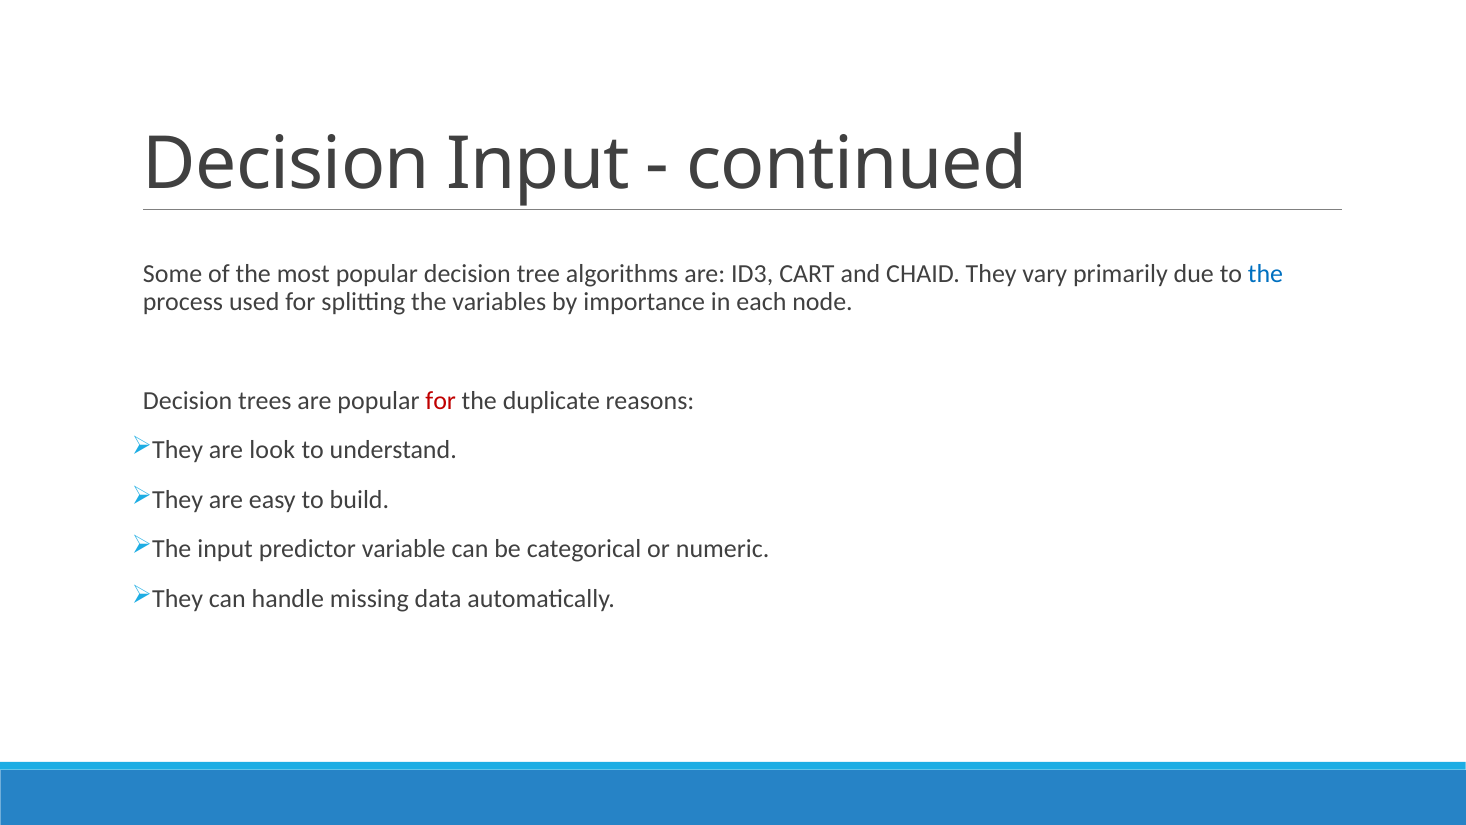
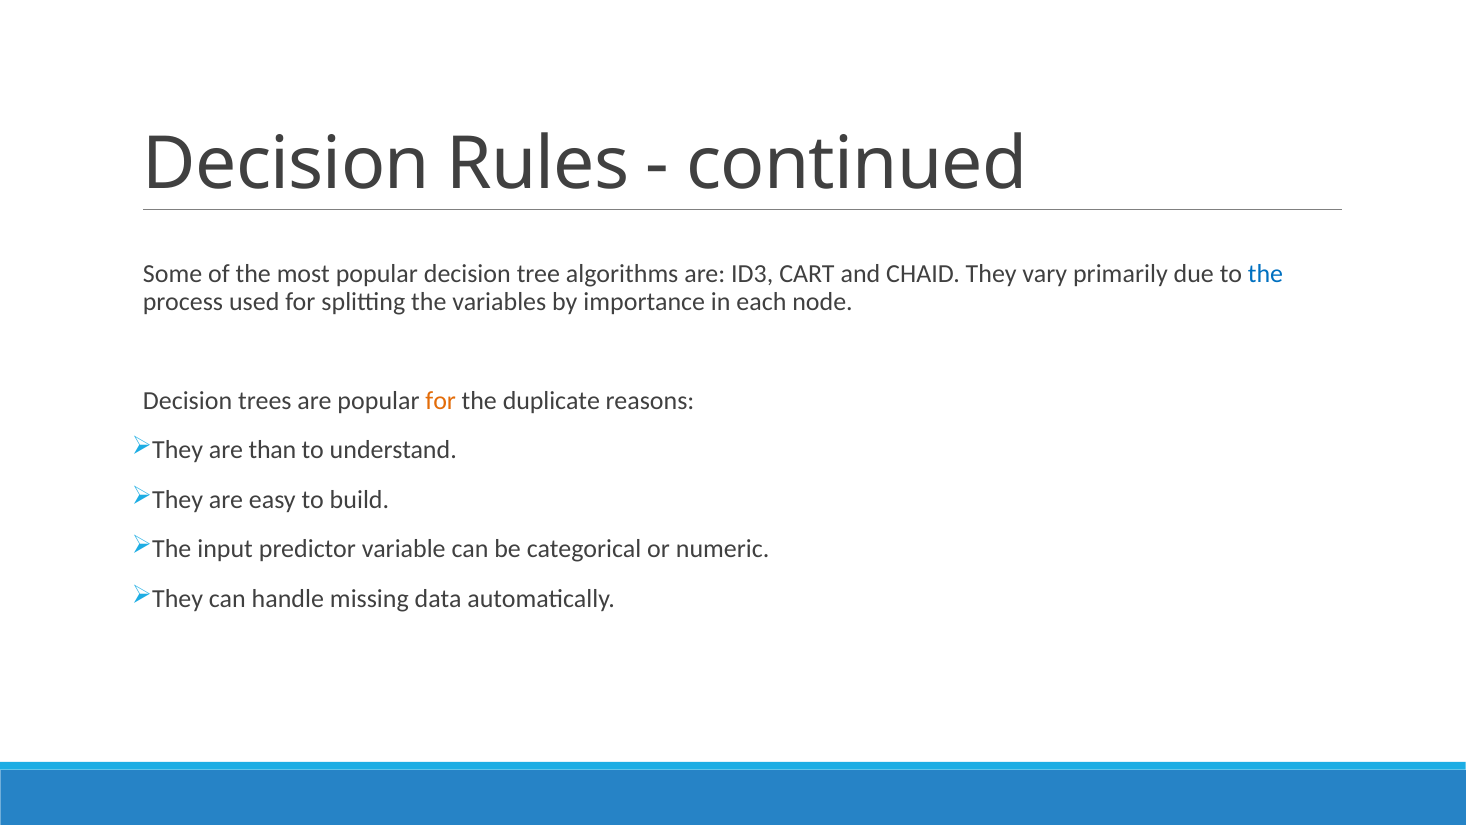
Decision Input: Input -> Rules
for at (441, 401) colour: red -> orange
look: look -> than
